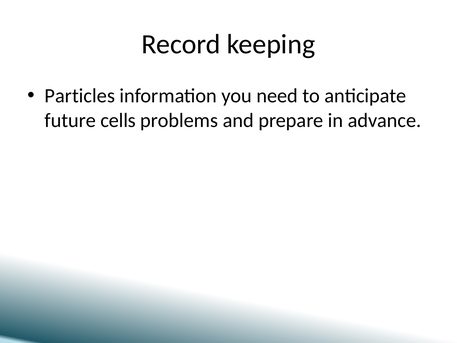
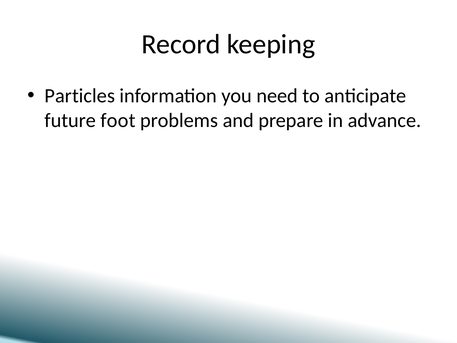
cells: cells -> foot
